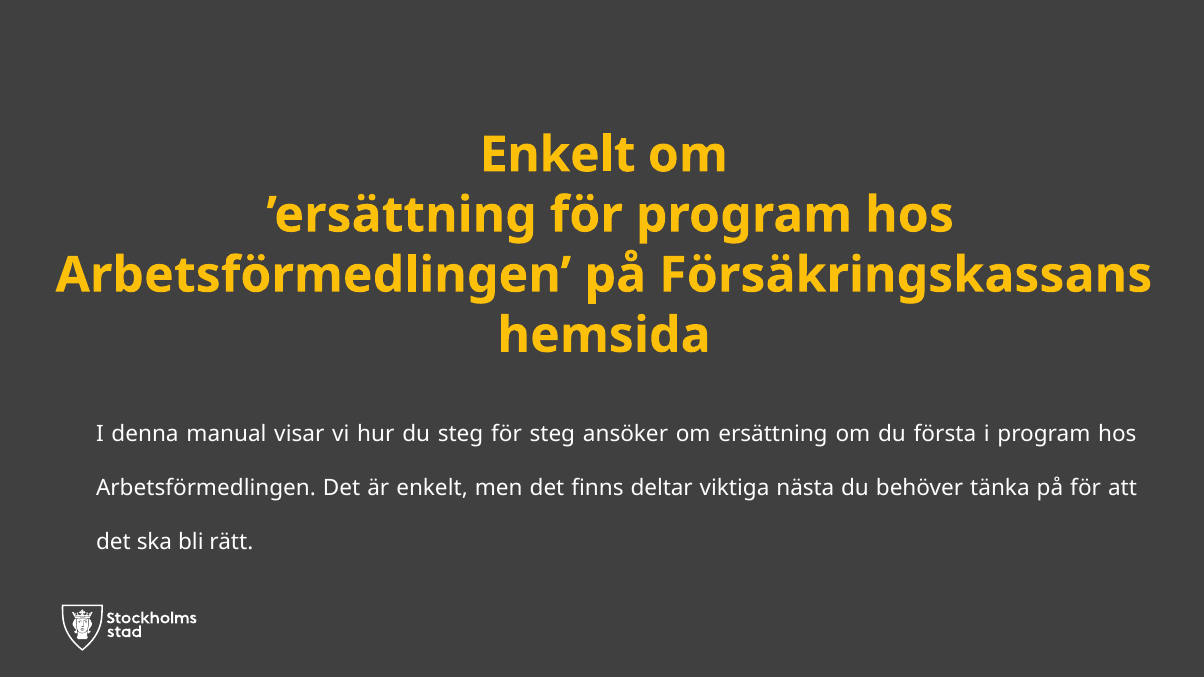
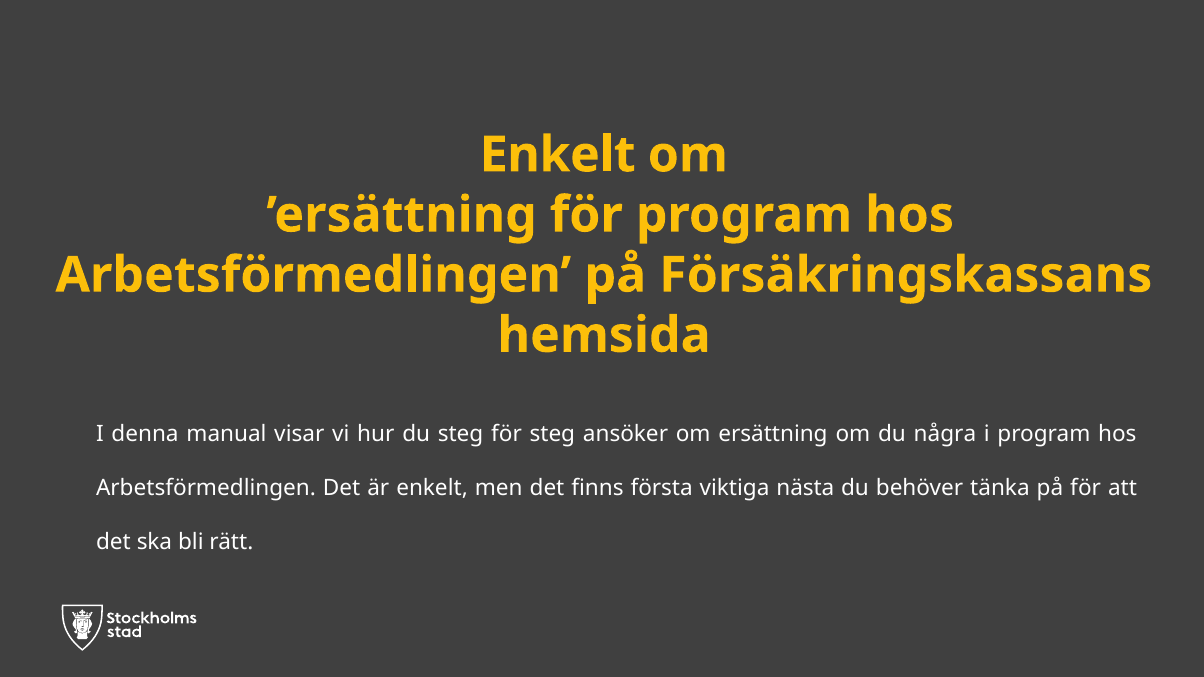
första: första -> några
deltar: deltar -> första
